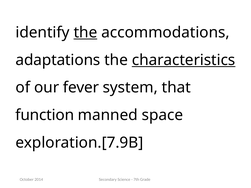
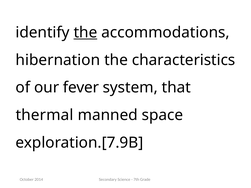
adaptations: adaptations -> hibernation
characteristics underline: present -> none
function: function -> thermal
